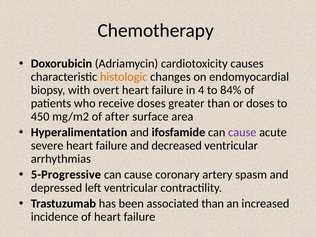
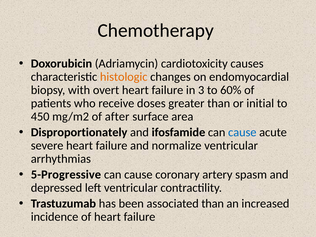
4: 4 -> 3
84%: 84% -> 60%
or doses: doses -> initial
Hyperalimentation: Hyperalimentation -> Disproportionately
cause at (242, 132) colour: purple -> blue
decreased: decreased -> normalize
